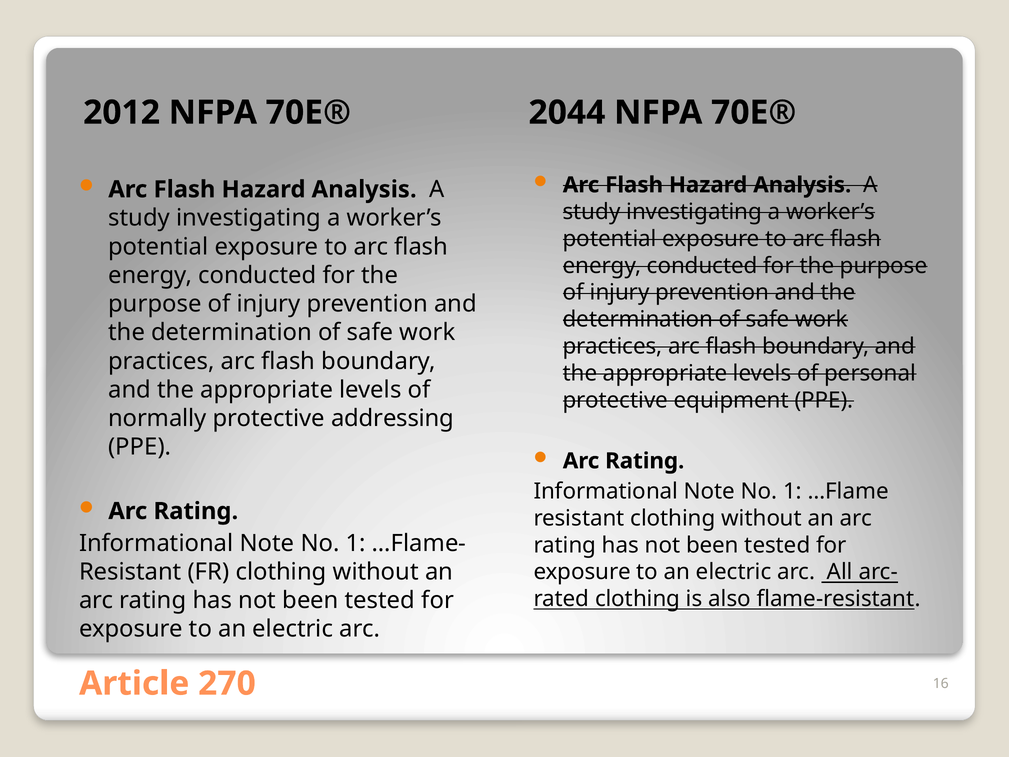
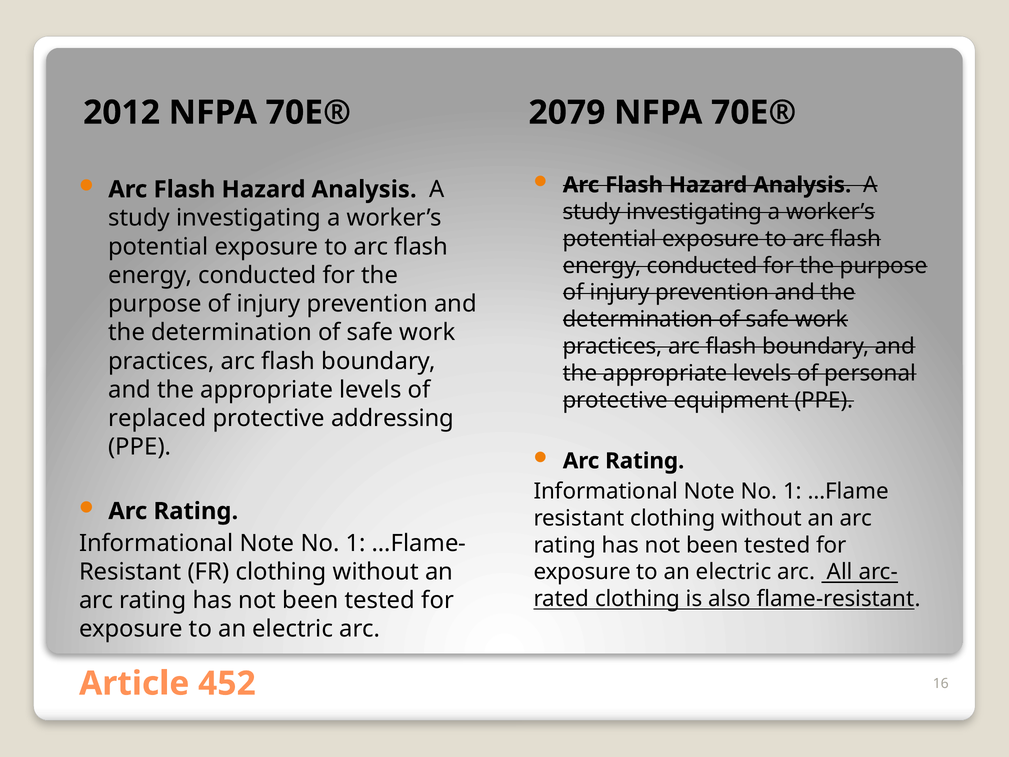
2044: 2044 -> 2079
normally: normally -> replaced
270: 270 -> 452
